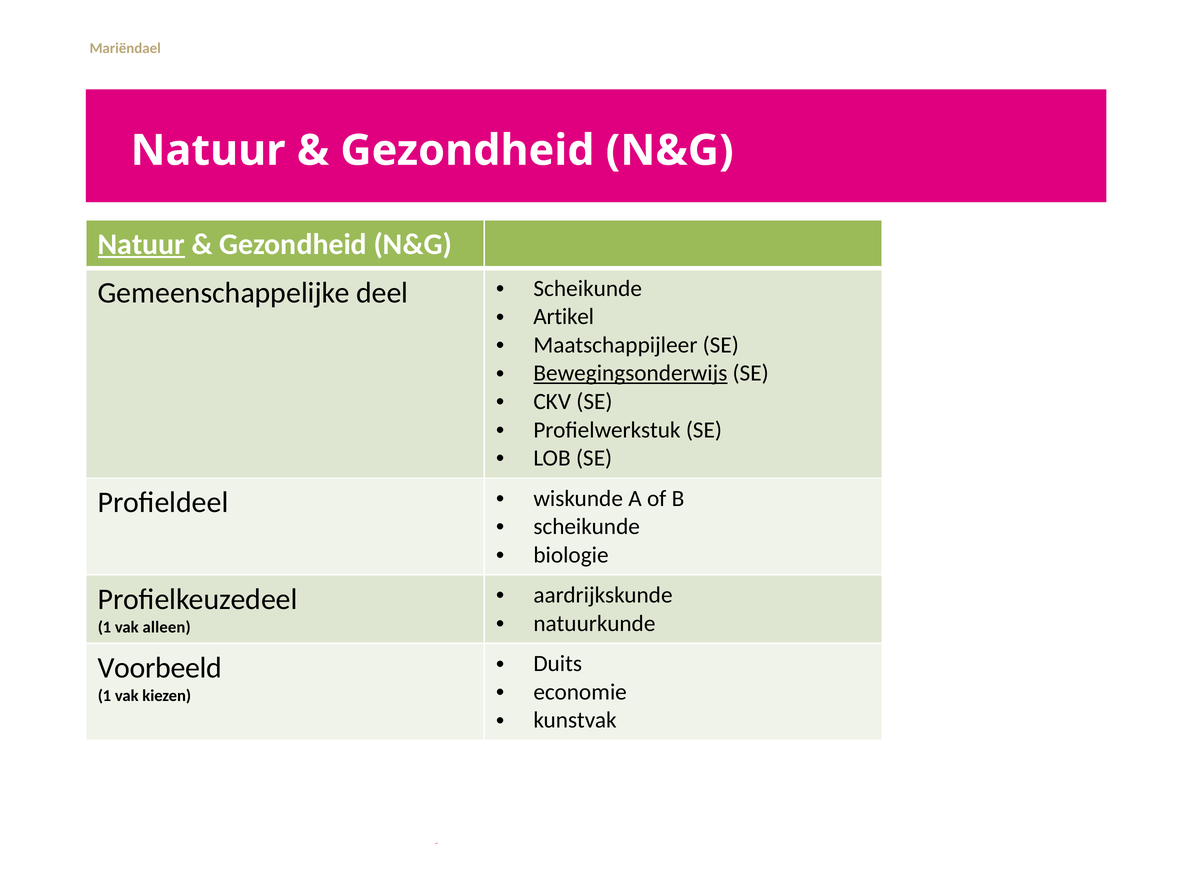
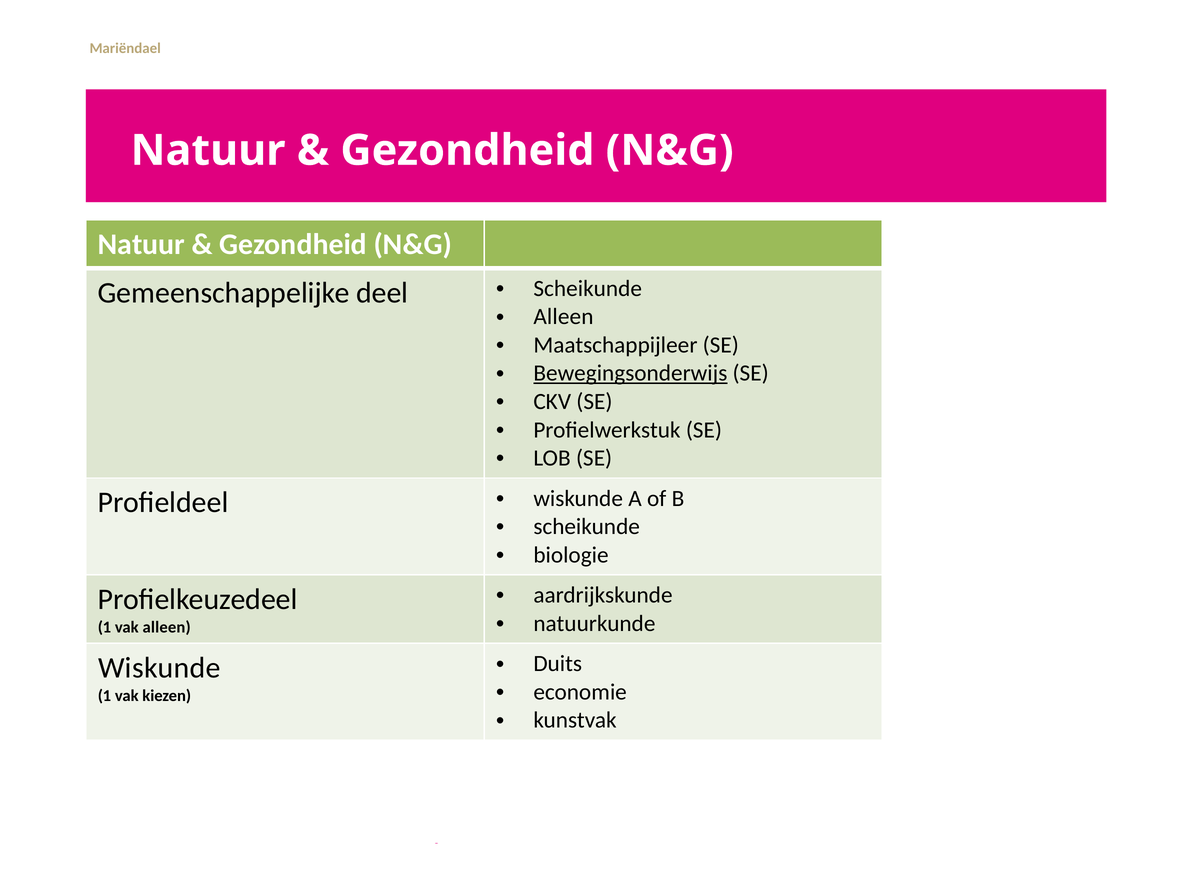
Natuur at (141, 244) underline: present -> none
Artikel at (564, 317): Artikel -> Alleen
Voorbeeld at (160, 668): Voorbeeld -> Wiskunde
